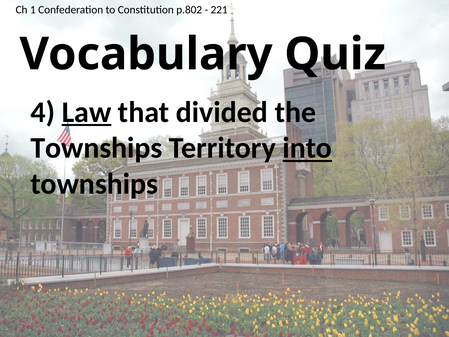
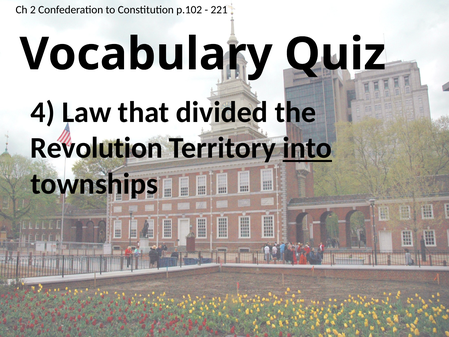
1: 1 -> 2
p.802: p.802 -> p.102
Law underline: present -> none
Townships at (96, 148): Townships -> Revolution
